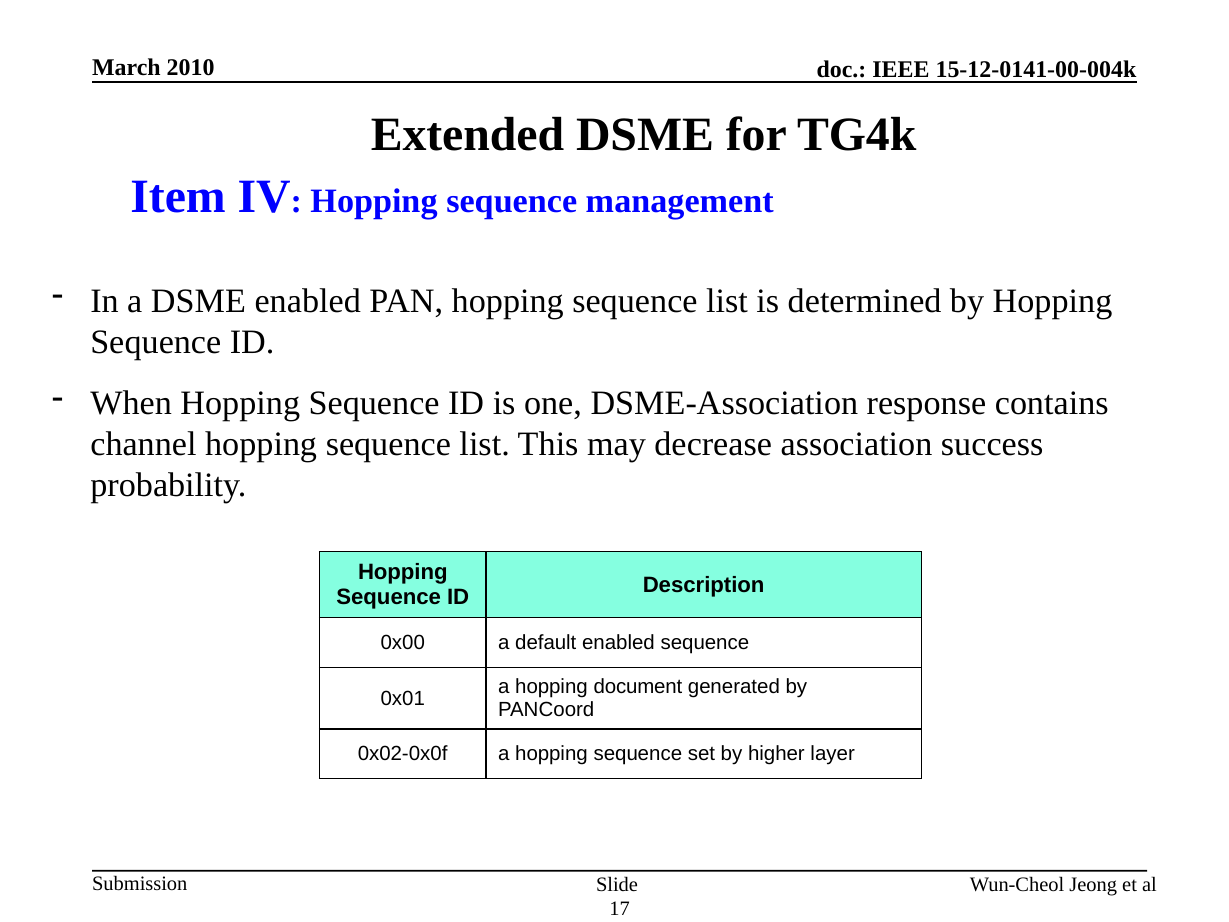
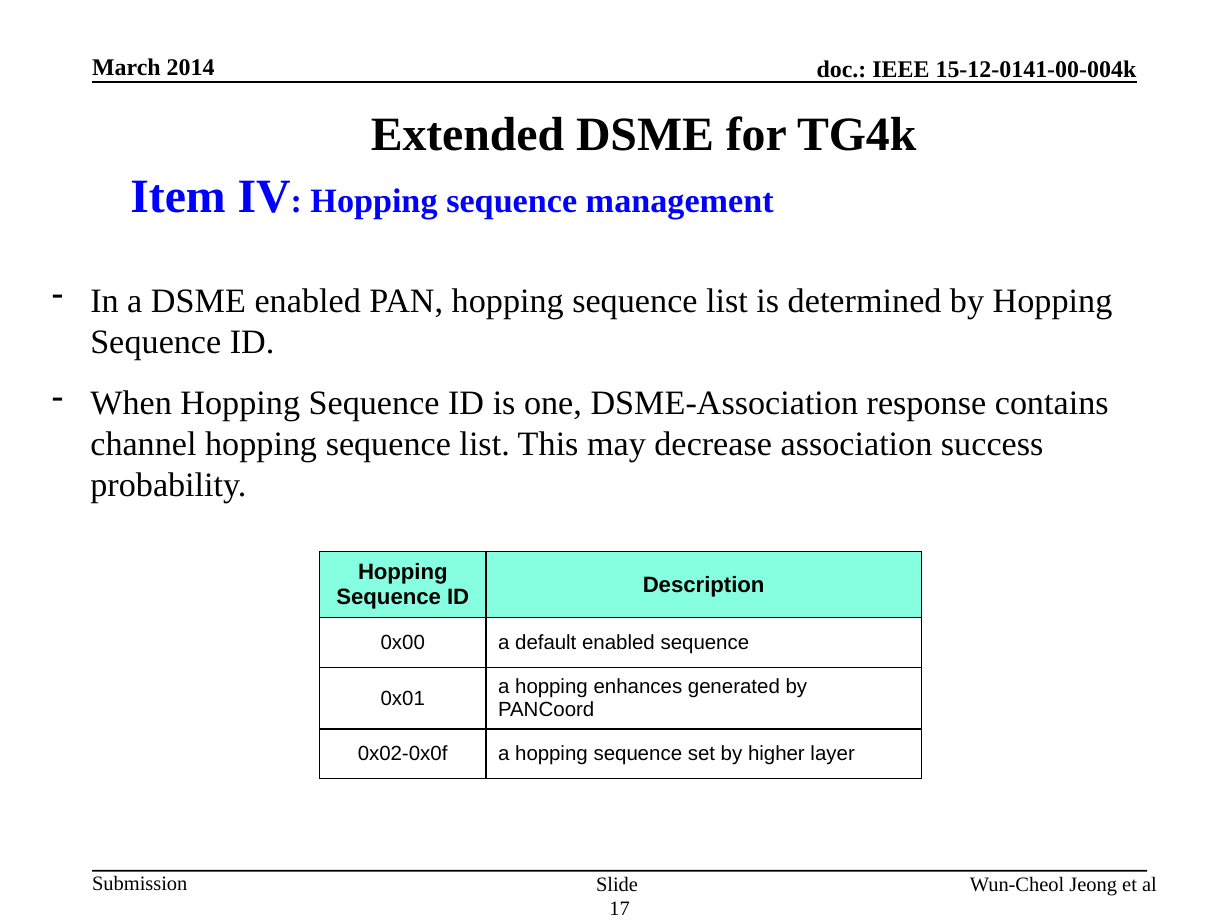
2010: 2010 -> 2014
document: document -> enhances
